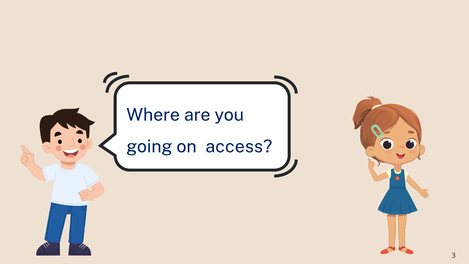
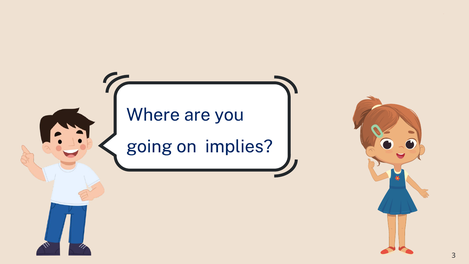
access: access -> implies
